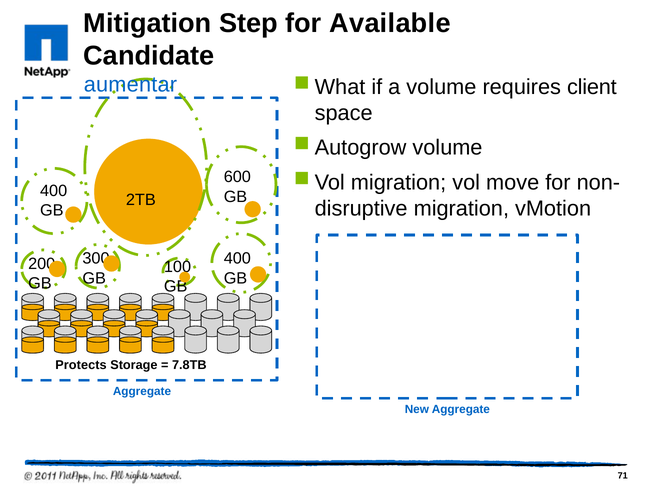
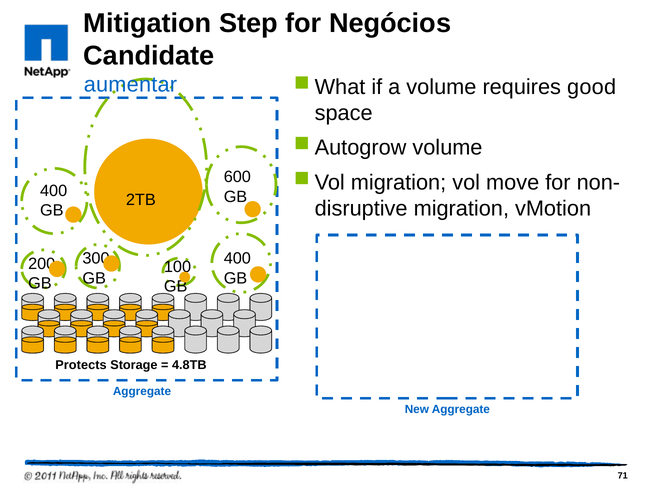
Available: Available -> Negócios
client: client -> good
7.8TB: 7.8TB -> 4.8TB
